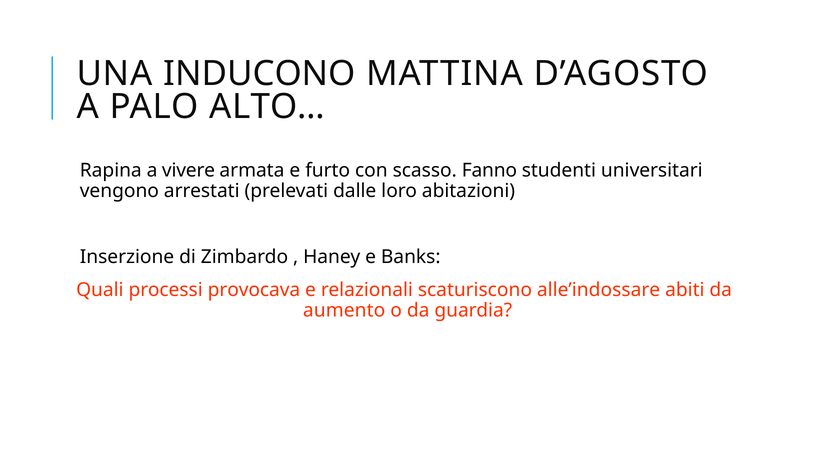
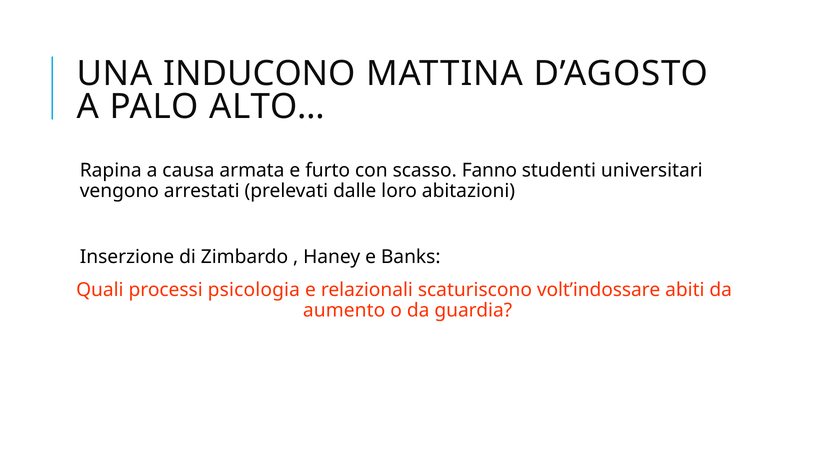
vivere: vivere -> causa
provocava: provocava -> psicologia
alle’indossare: alle’indossare -> volt’indossare
